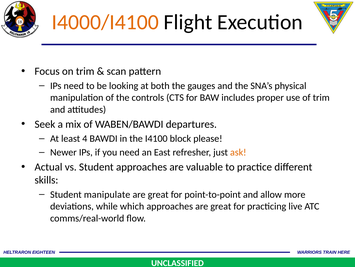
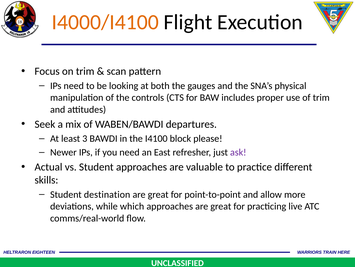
4: 4 -> 3
ask colour: orange -> purple
manipulate: manipulate -> destination
